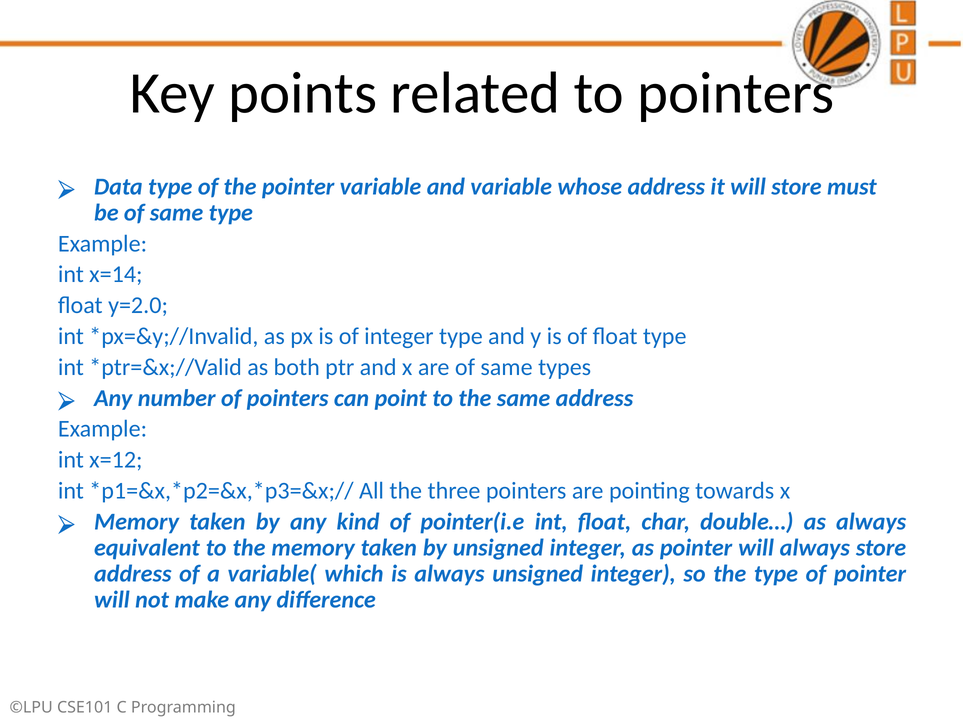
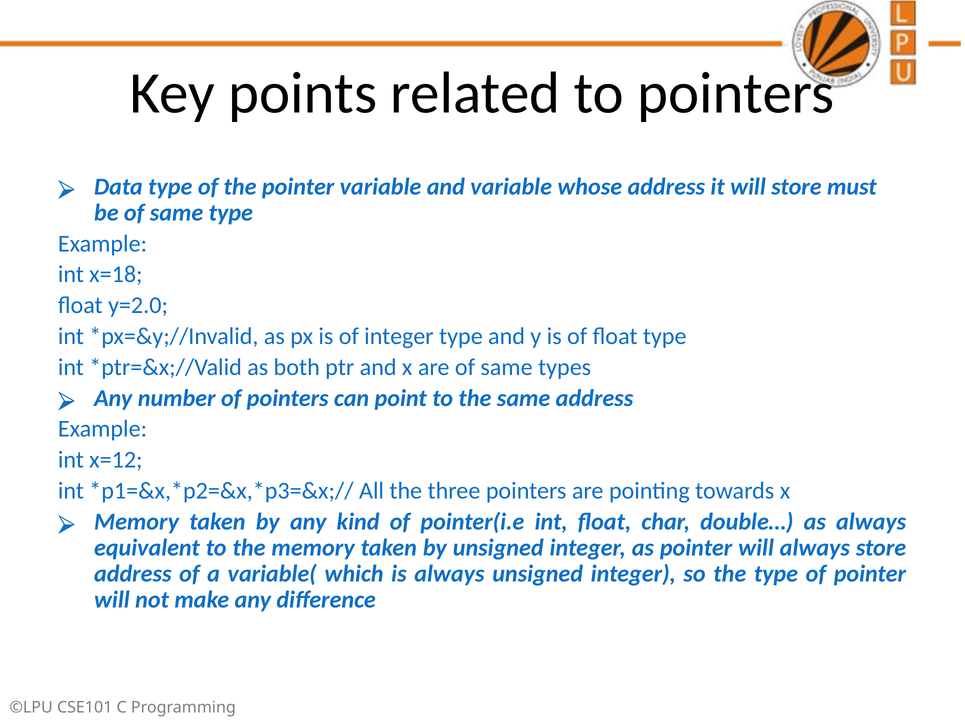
x=14: x=14 -> x=18
